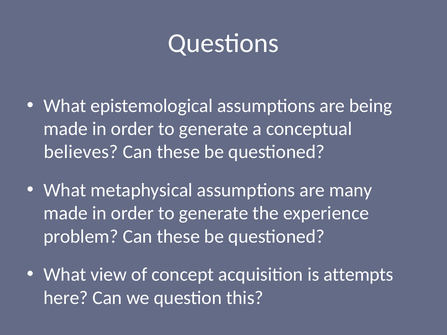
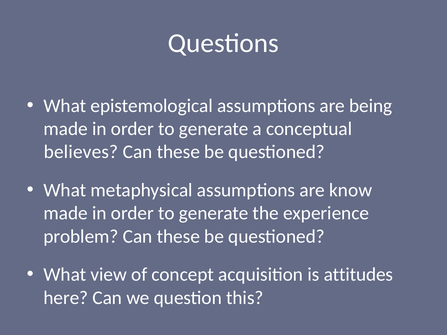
many: many -> know
attempts: attempts -> attitudes
